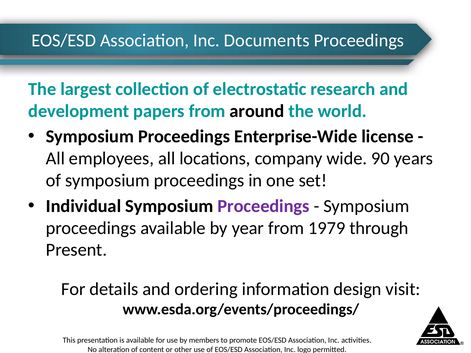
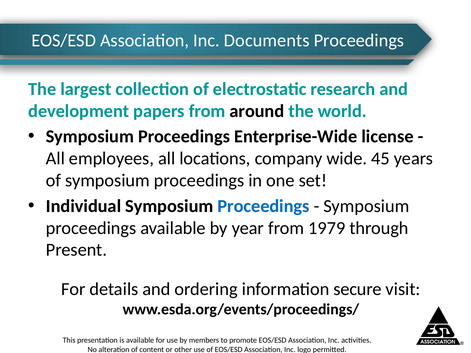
90: 90 -> 45
Proceedings at (264, 206) colour: purple -> blue
design: design -> secure
